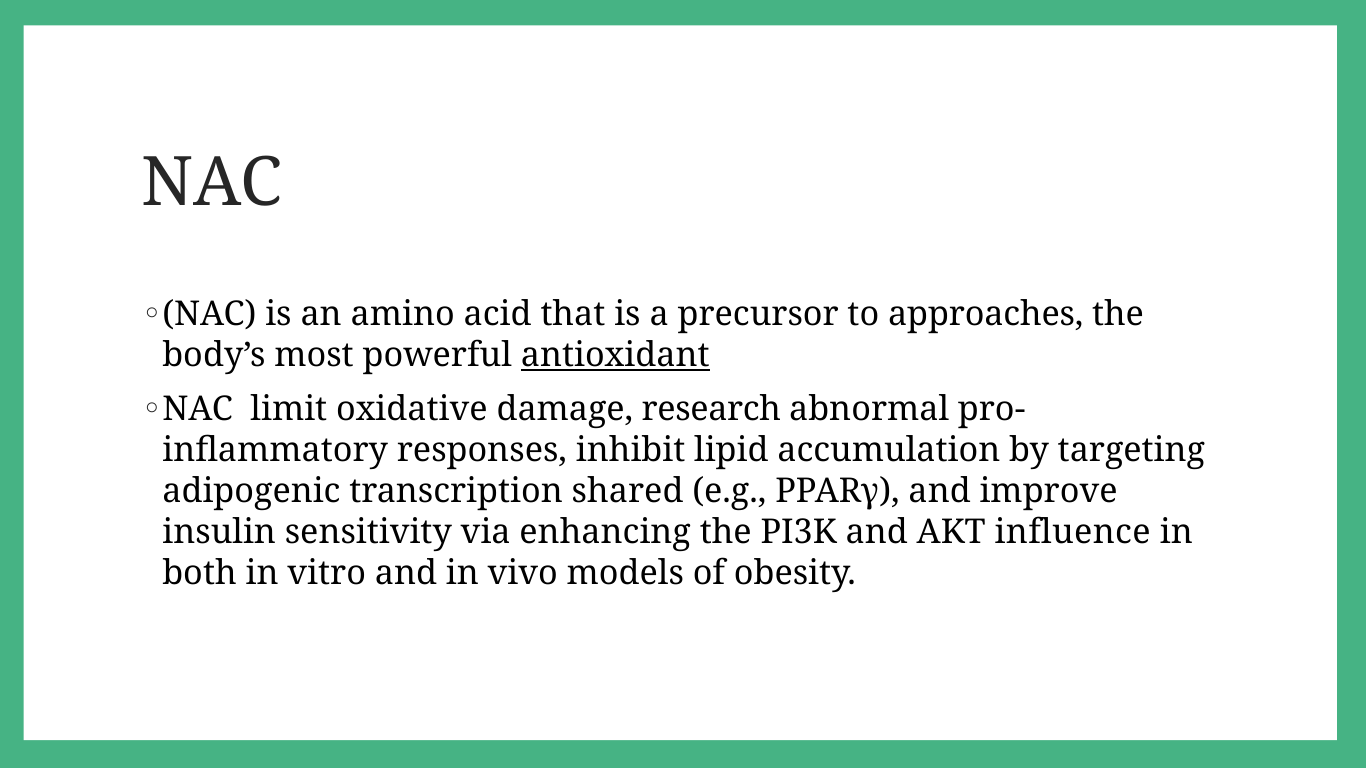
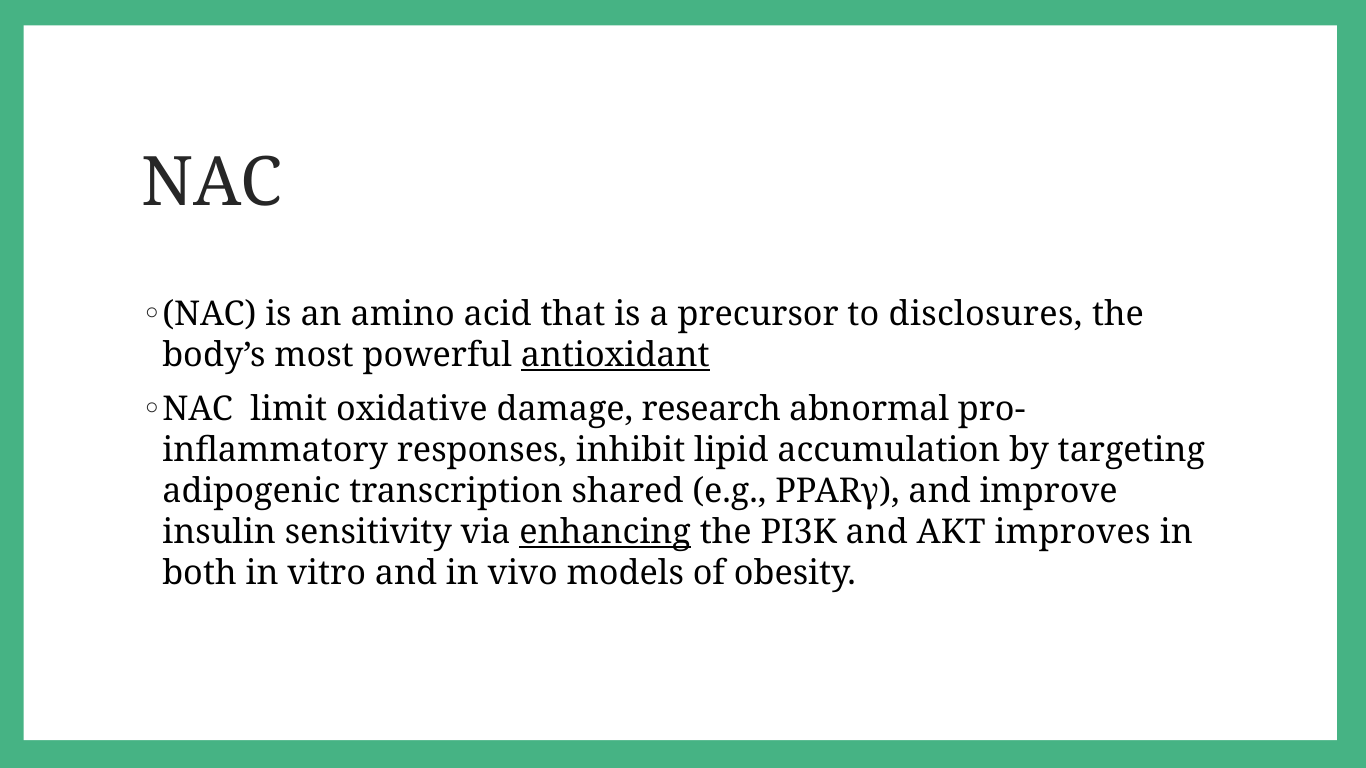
approaches: approaches -> disclosures
enhancing underline: none -> present
influence: influence -> improves
